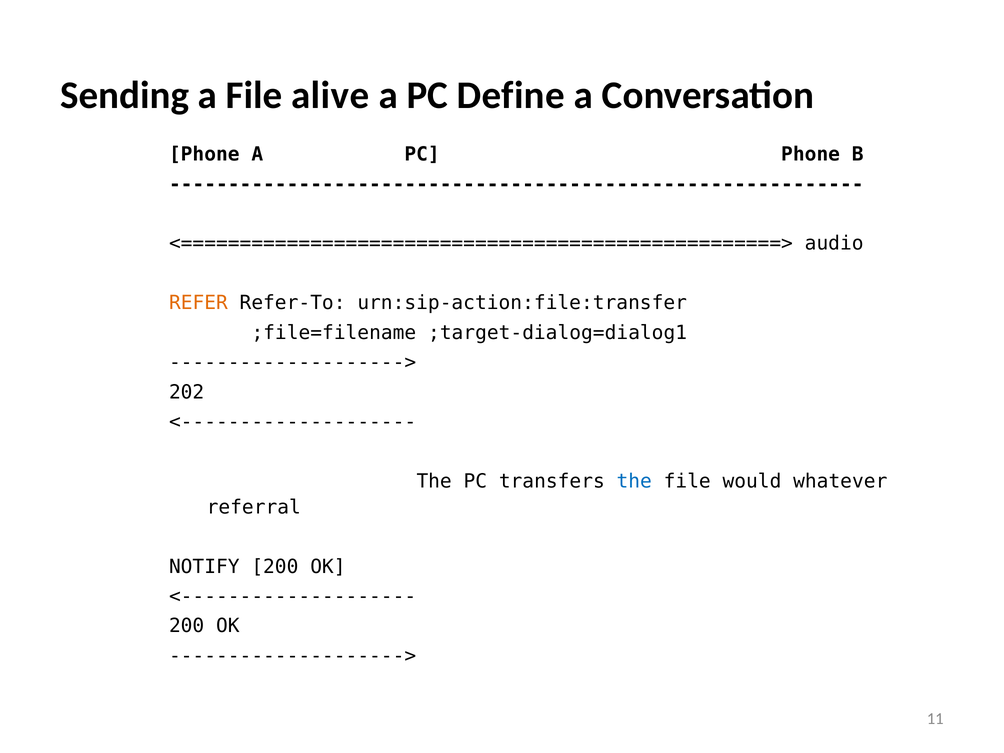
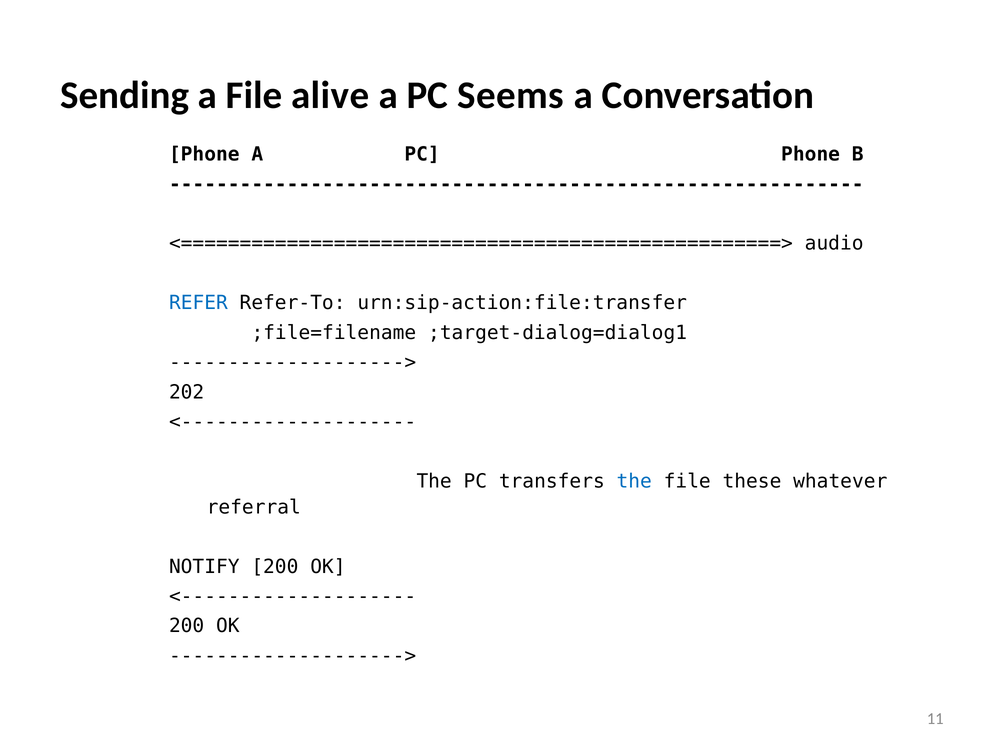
Define: Define -> Seems
REFER colour: orange -> blue
would: would -> these
